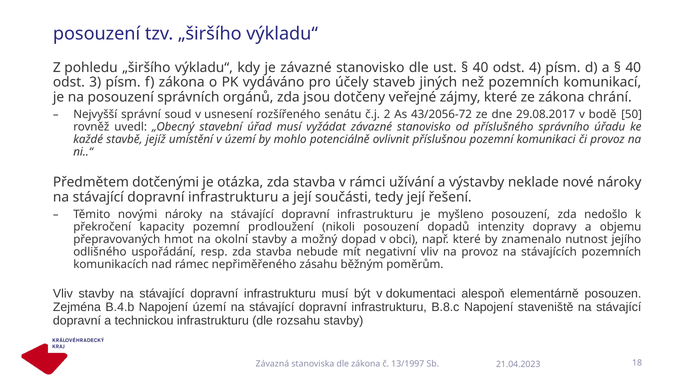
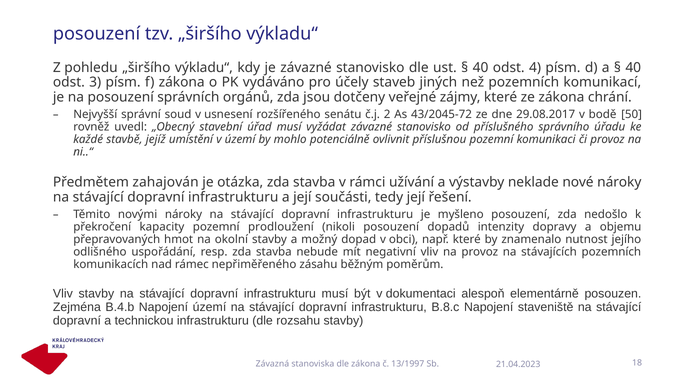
43/2056-72: 43/2056-72 -> 43/2045-72
dotčenými: dotčenými -> zahajován
